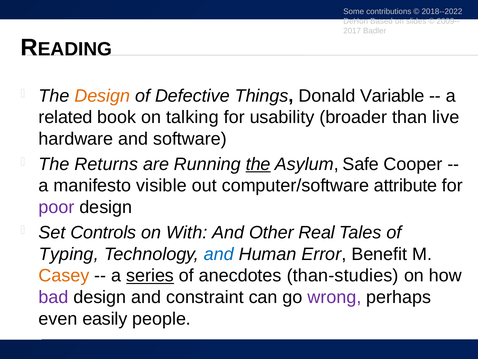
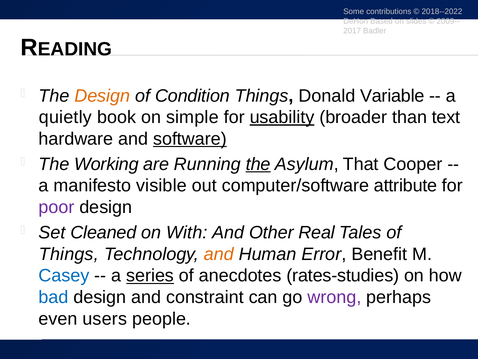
Defective: Defective -> Condition
related: related -> quietly
talking: talking -> simple
usability underline: none -> present
live: live -> text
software underline: none -> present
Returns: Returns -> Working
Safe: Safe -> That
Controls: Controls -> Cleaned
Typing at (69, 254): Typing -> Things
and at (219, 254) colour: blue -> orange
Casey colour: orange -> blue
than-studies: than-studies -> rates-studies
bad colour: purple -> blue
easily: easily -> users
